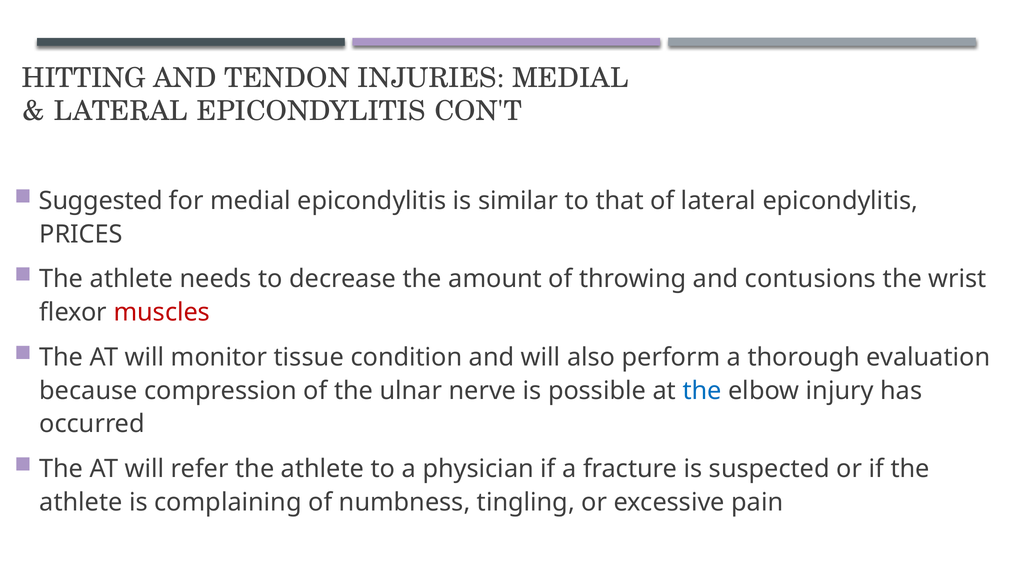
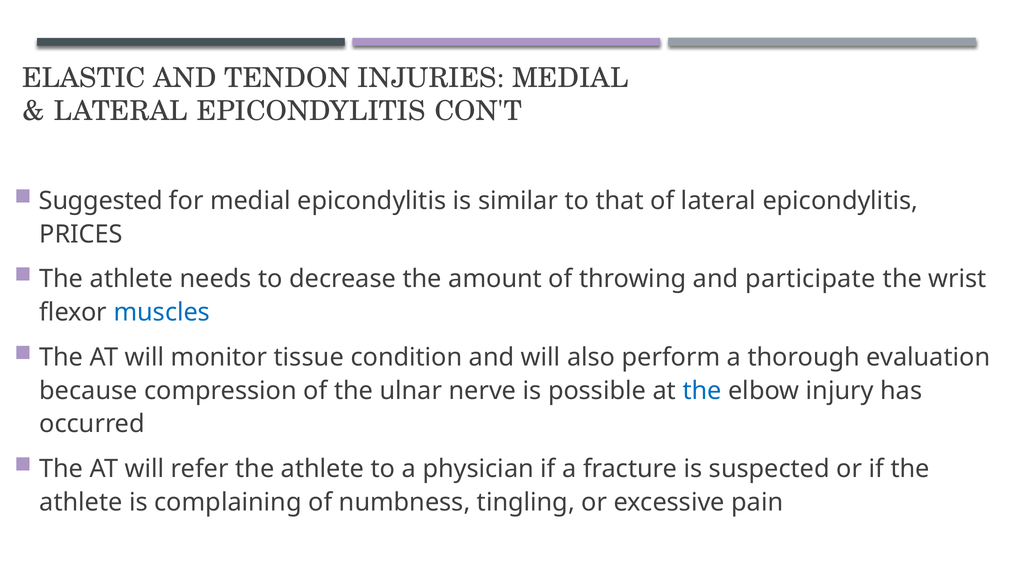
HITTING: HITTING -> ELASTIC
contusions: contusions -> participate
muscles colour: red -> blue
